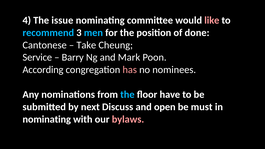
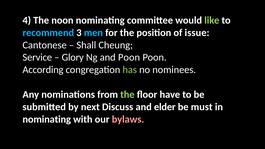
issue: issue -> noon
like colour: pink -> light green
done: done -> issue
Take: Take -> Shall
Barry: Barry -> Glory
and Mark: Mark -> Poon
has colour: pink -> light green
the at (127, 95) colour: light blue -> light green
open: open -> elder
